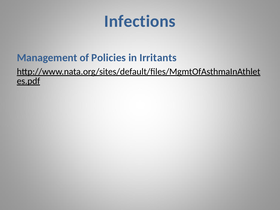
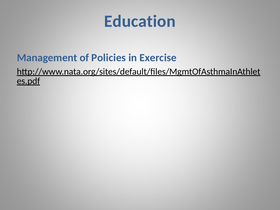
Infections: Infections -> Education
Irritants: Irritants -> Exercise
